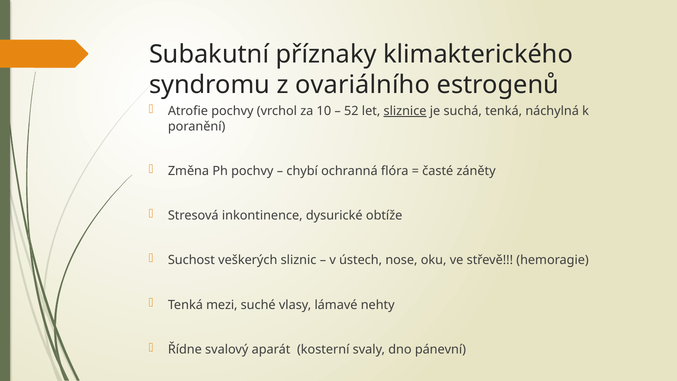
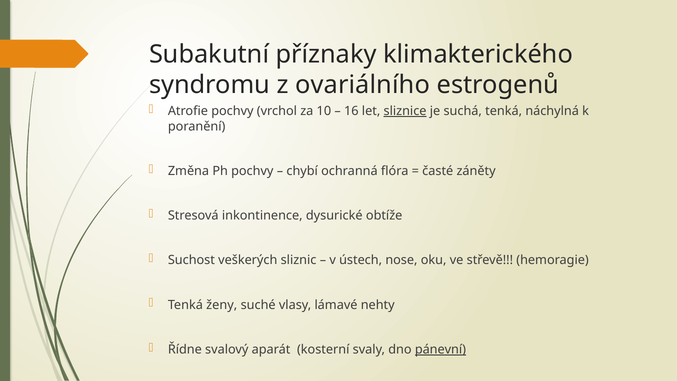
52: 52 -> 16
mezi: mezi -> ženy
pánevní underline: none -> present
